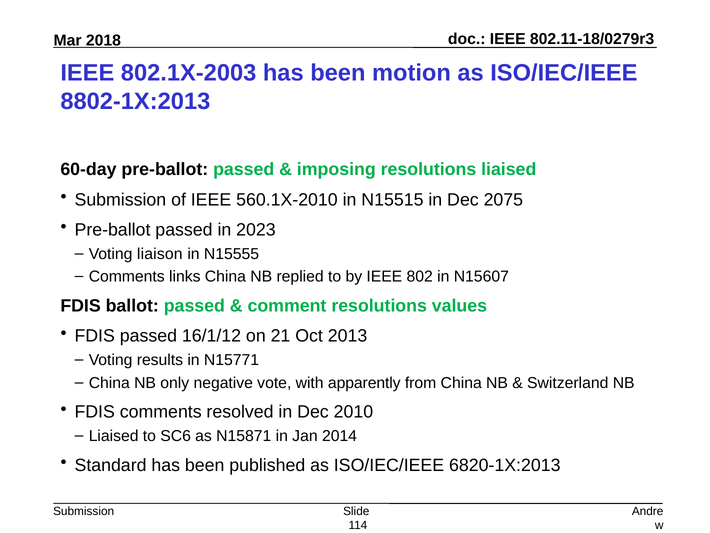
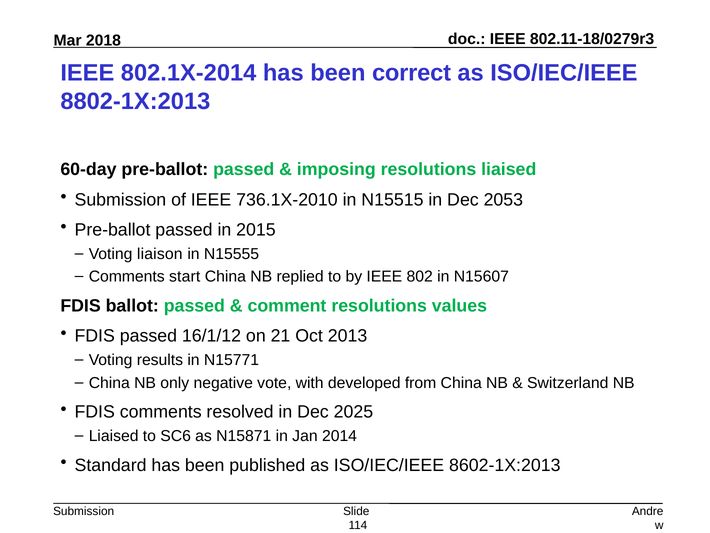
802.1X-2003: 802.1X-2003 -> 802.1X-2014
motion: motion -> correct
560.1X-2010: 560.1X-2010 -> 736.1X-2010
2075: 2075 -> 2053
2023: 2023 -> 2015
links: links -> start
apparently: apparently -> developed
2010: 2010 -> 2025
6820-1X:2013: 6820-1X:2013 -> 8602-1X:2013
